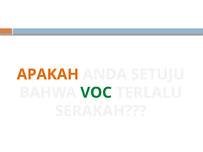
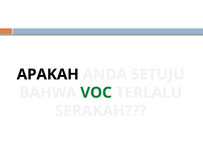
APAKAH colour: orange -> black
